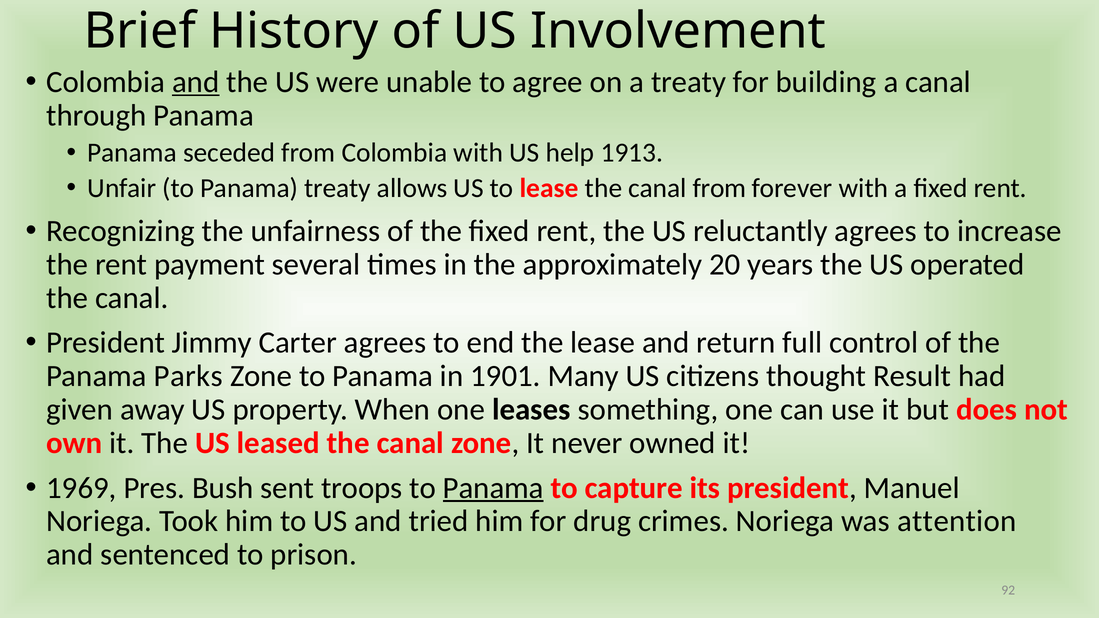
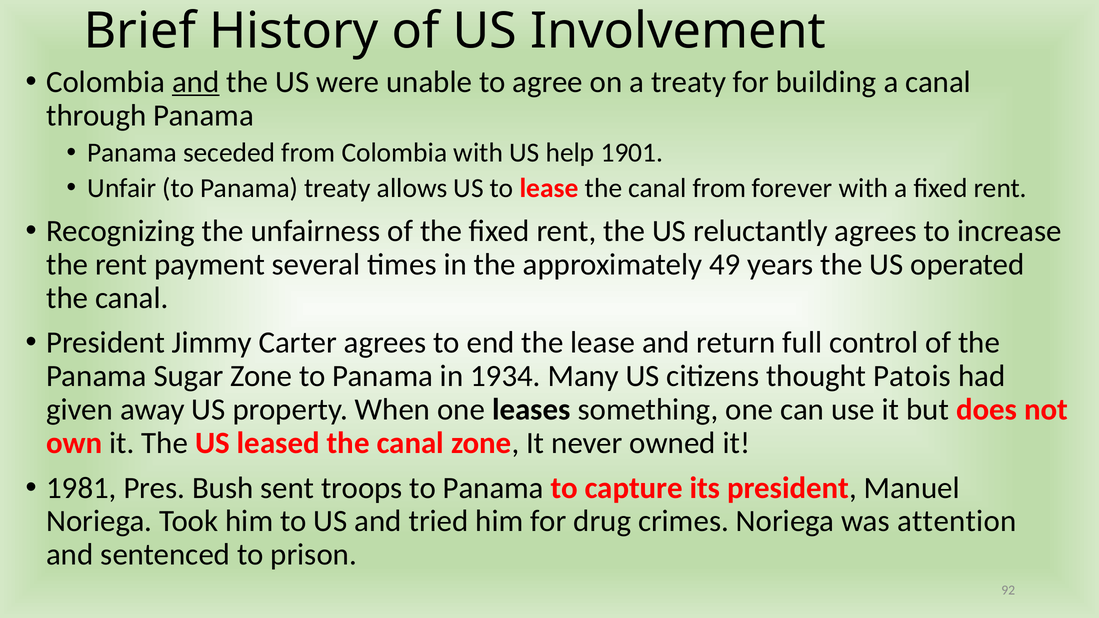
1913: 1913 -> 1901
20: 20 -> 49
Parks: Parks -> Sugar
1901: 1901 -> 1934
Result: Result -> Patois
1969: 1969 -> 1981
Panama at (493, 488) underline: present -> none
